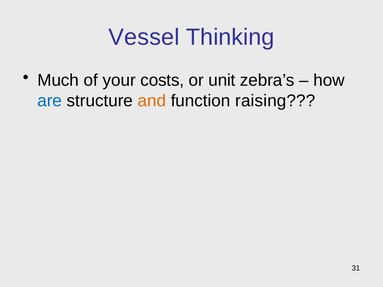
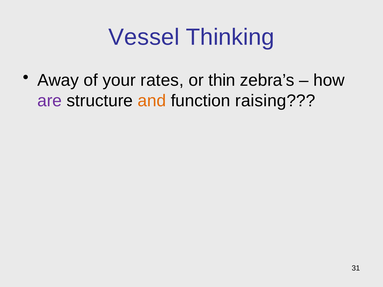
Much: Much -> Away
costs: costs -> rates
unit: unit -> thin
are colour: blue -> purple
